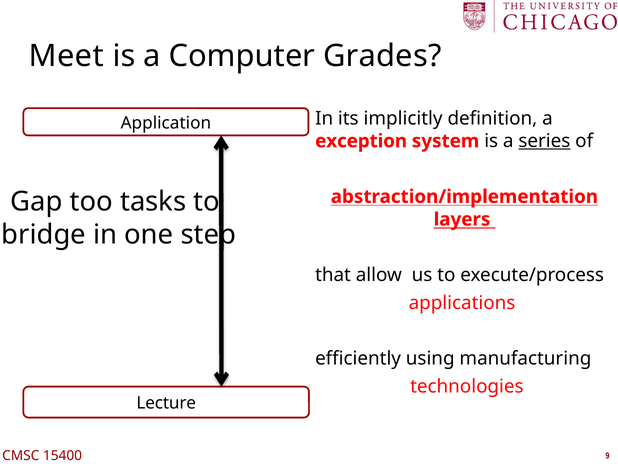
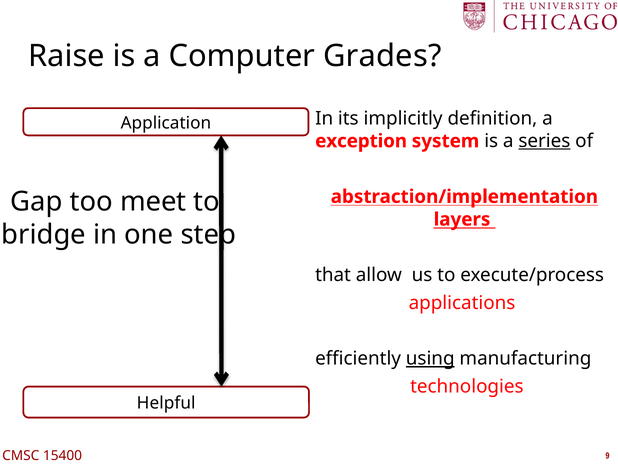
Meet: Meet -> Raise
tasks: tasks -> meet
using underline: none -> present
Lecture: Lecture -> Helpful
